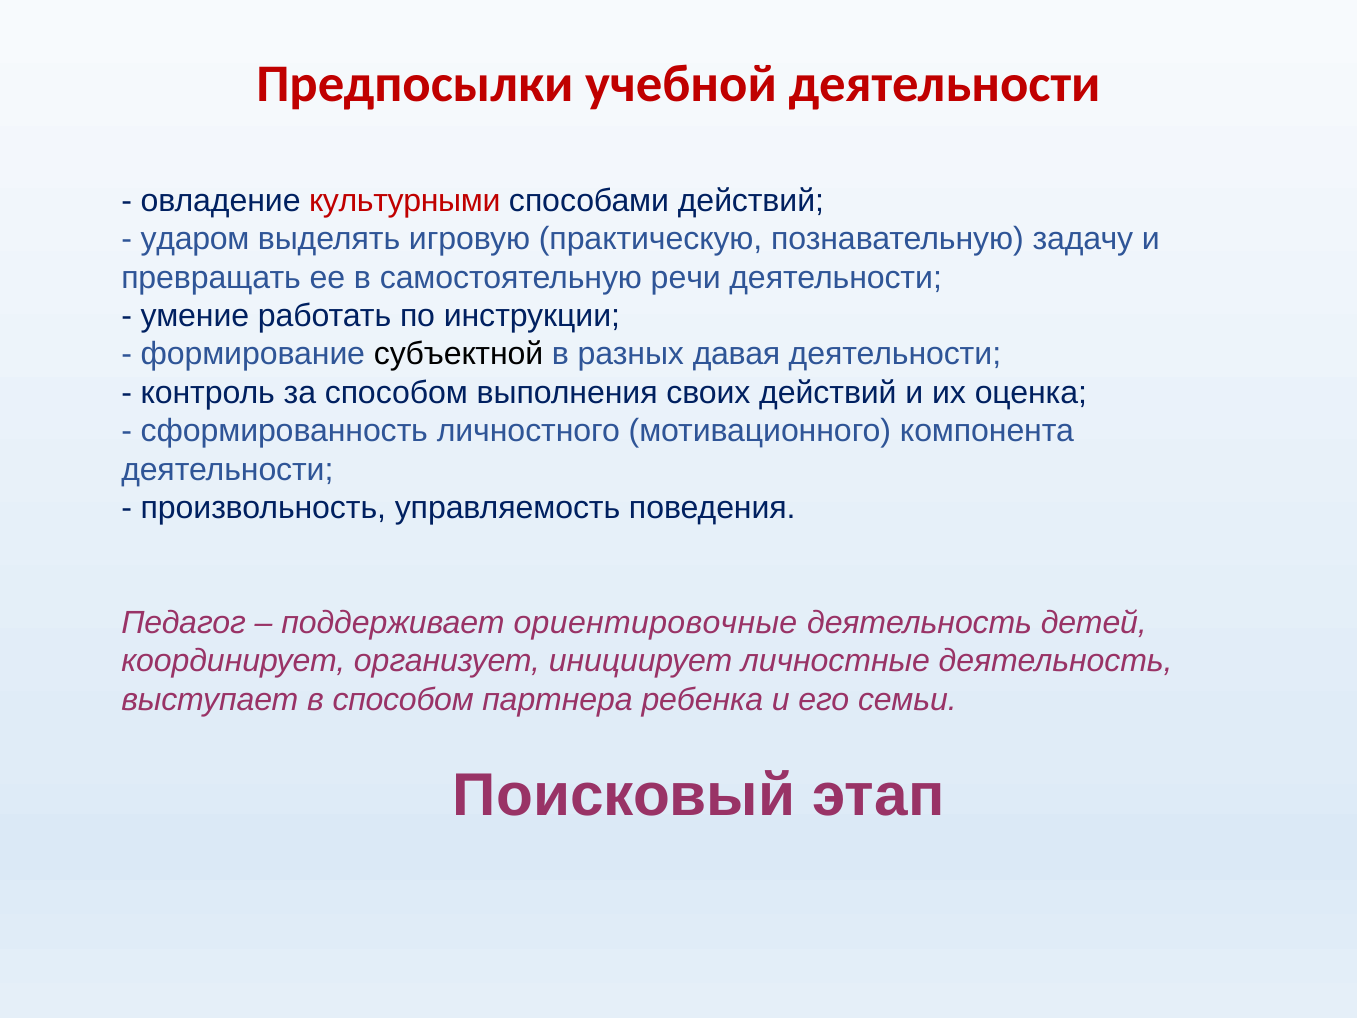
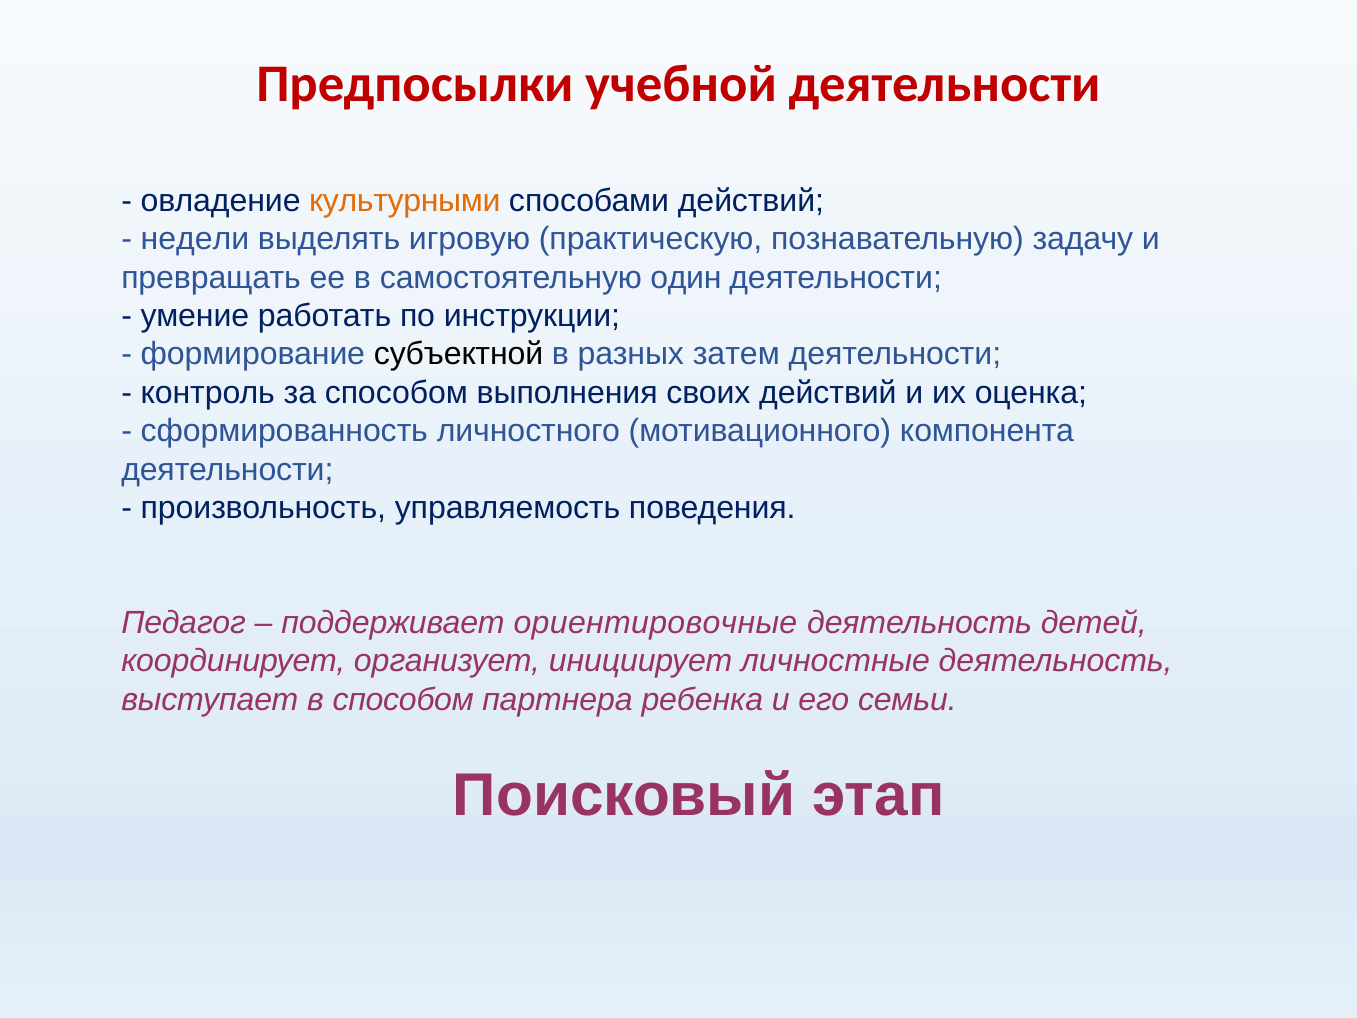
культурными colour: red -> orange
ударом: ударом -> недели
речи: речи -> один
давая: давая -> затем
